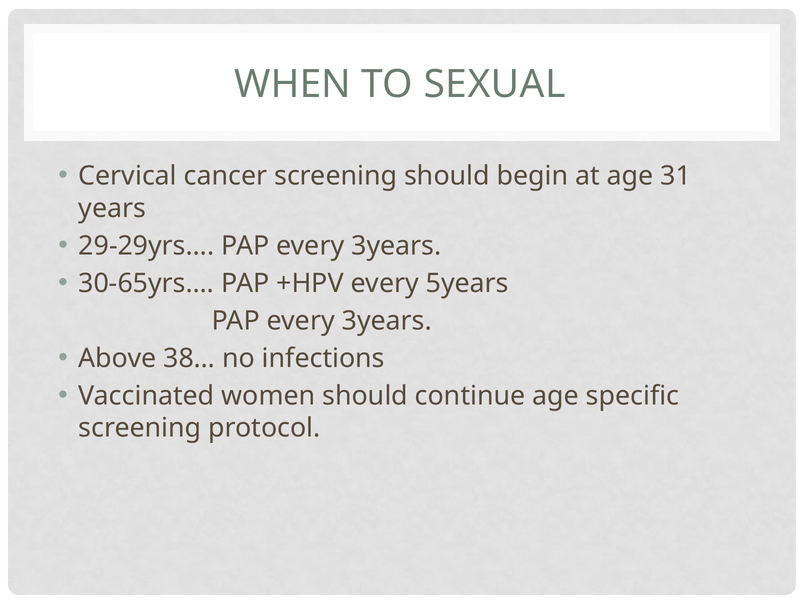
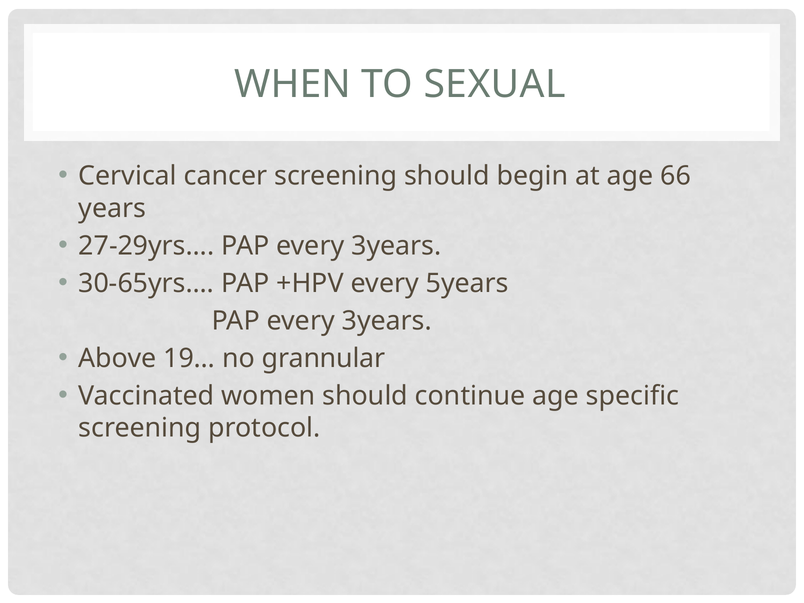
31: 31 -> 66
29-29yrs…: 29-29yrs… -> 27-29yrs…
38…: 38… -> 19…
infections: infections -> grannular
